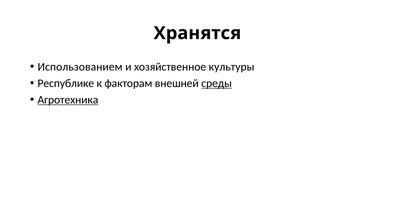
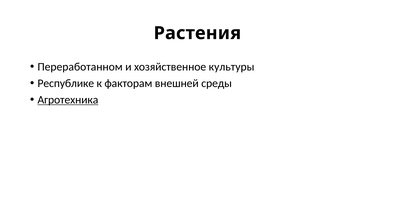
Хранятся: Хранятся -> Растения
Использованием: Использованием -> Переработанном
среды underline: present -> none
